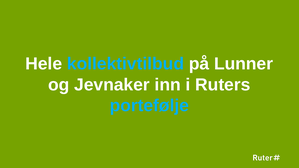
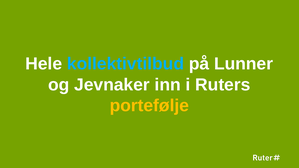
portefølje colour: light blue -> yellow
